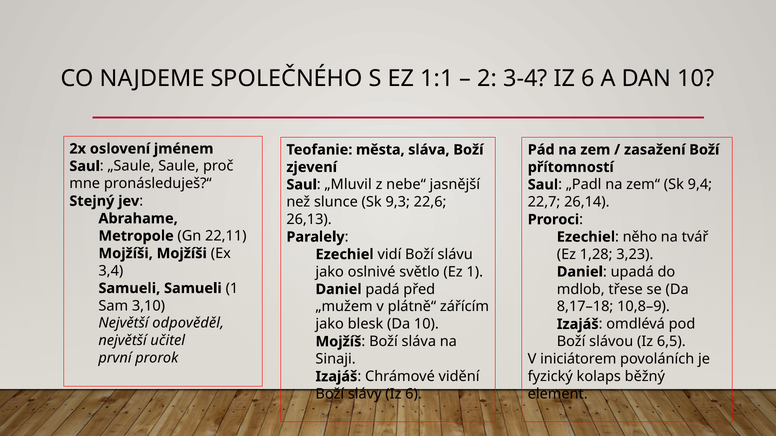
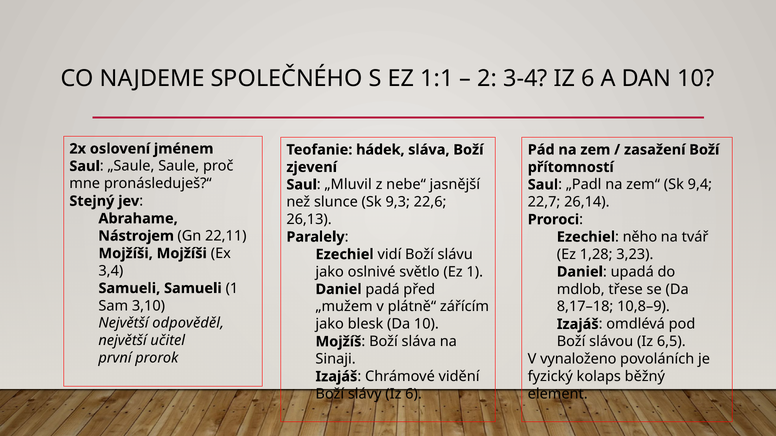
města: města -> hádek
Metropole: Metropole -> Nástrojem
iniciátorem: iniciátorem -> vynaloženo
